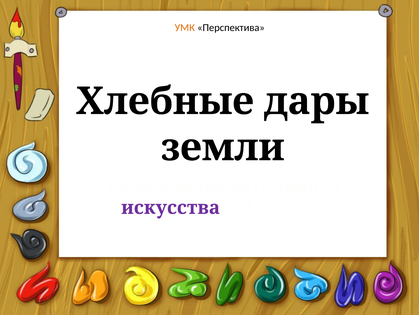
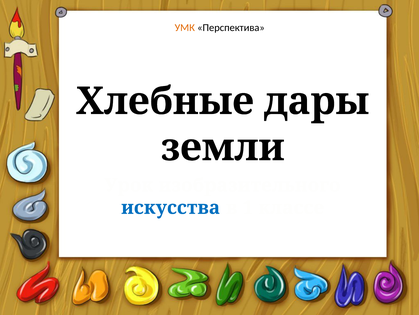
искусства colour: purple -> blue
